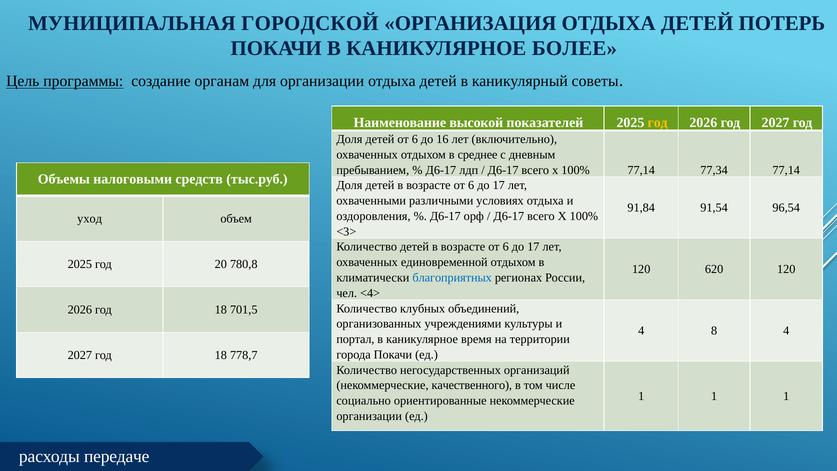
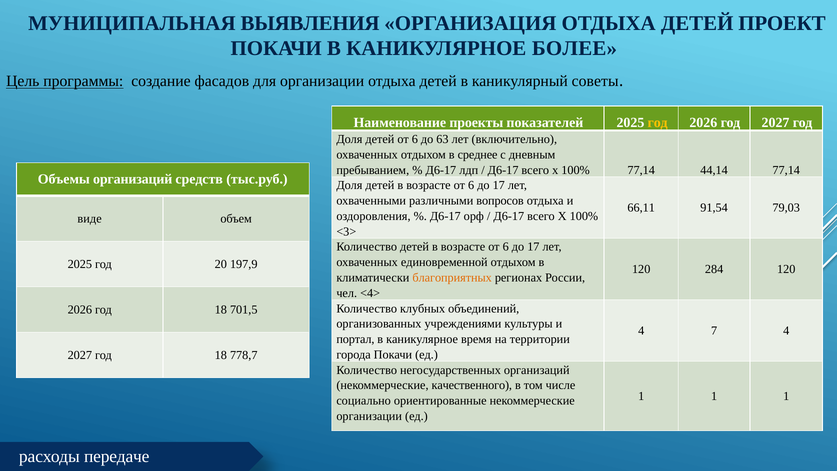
ГОРОДСКОЙ: ГОРОДСКОЙ -> ВЫЯВЛЕНИЯ
ПОТЕРЬ: ПОТЕРЬ -> ПРОЕКТ
органам: органам -> фасадов
высокой: высокой -> проекты
16: 16 -> 63
77,34: 77,34 -> 44,14
Объемы налоговыми: налоговыми -> организаций
условиях: условиях -> вопросов
91,84: 91,84 -> 66,11
96,54: 96,54 -> 79,03
уход: уход -> виде
780,8: 780,8 -> 197,9
620: 620 -> 284
благоприятных colour: blue -> orange
8: 8 -> 7
